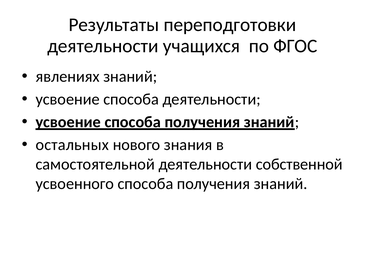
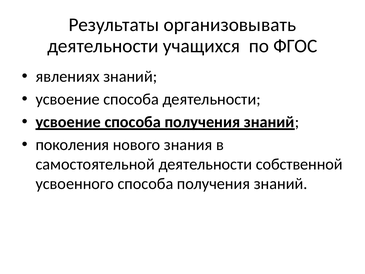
переподготовки: переподготовки -> организовывать
остальных: остальных -> поколения
